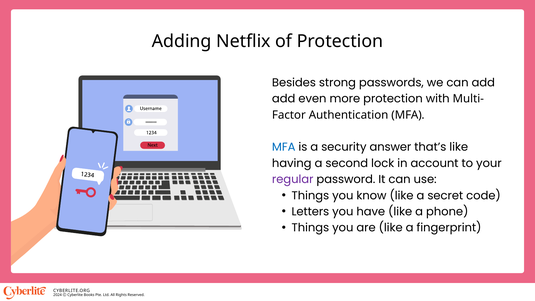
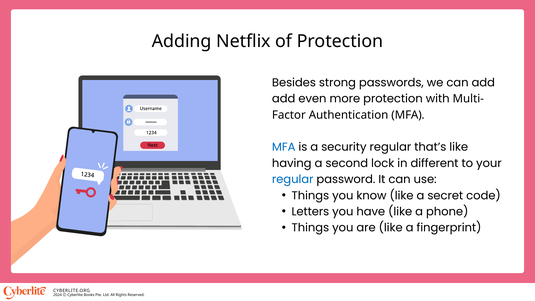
security answer: answer -> regular
account: account -> different
regular at (293, 179) colour: purple -> blue
